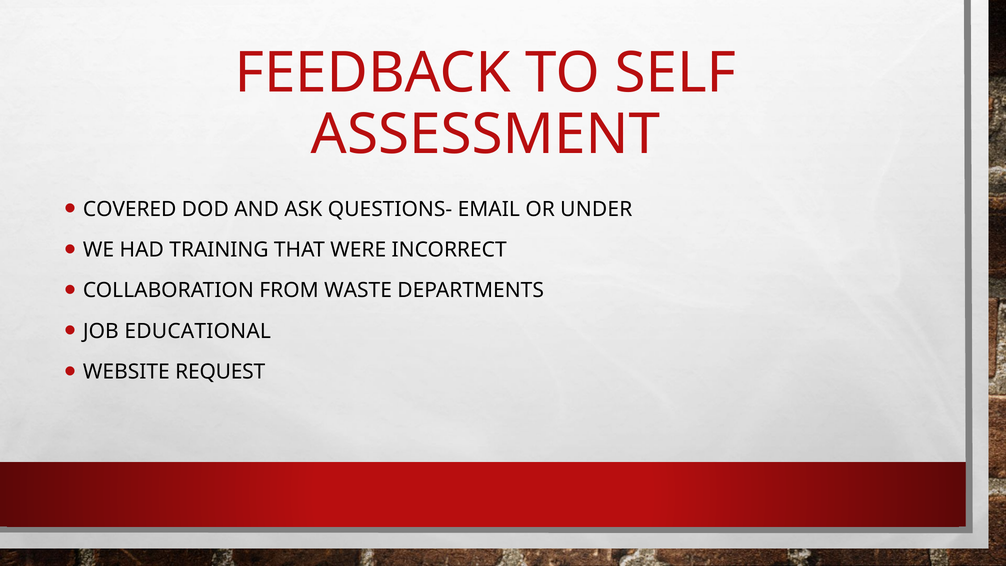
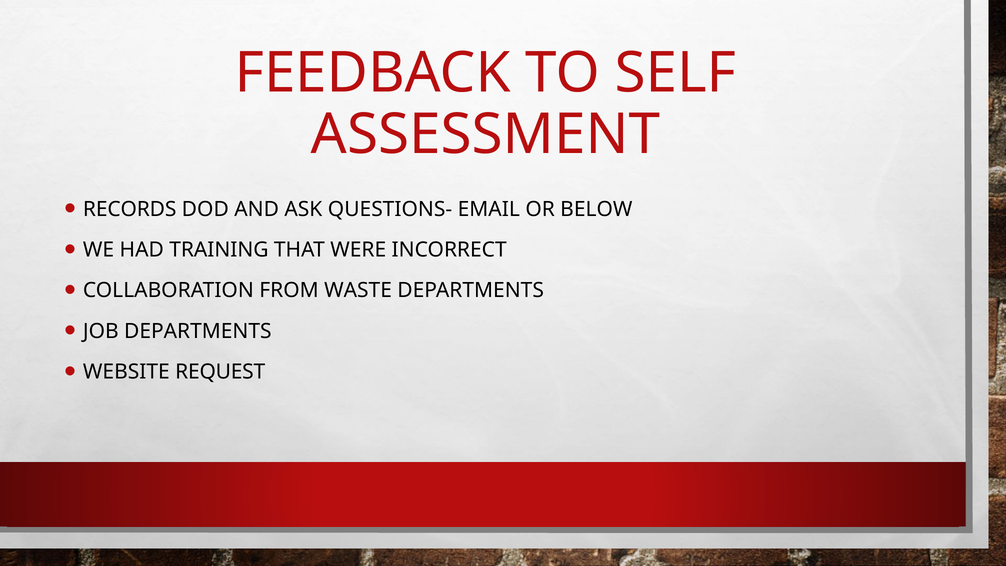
COVERED: COVERED -> RECORDS
UNDER: UNDER -> BELOW
JOB EDUCATIONAL: EDUCATIONAL -> DEPARTMENTS
